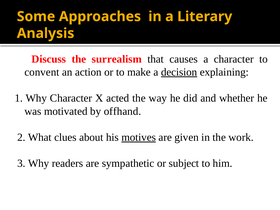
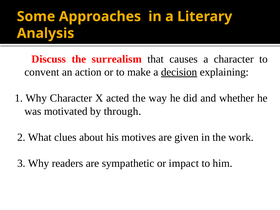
offhand: offhand -> through
motives underline: present -> none
subject: subject -> impact
